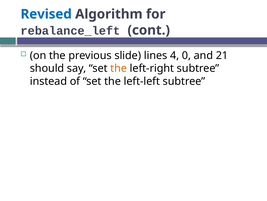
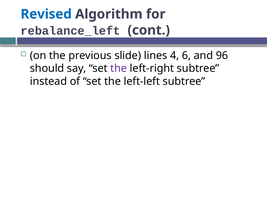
0: 0 -> 6
21: 21 -> 96
the at (119, 68) colour: orange -> purple
